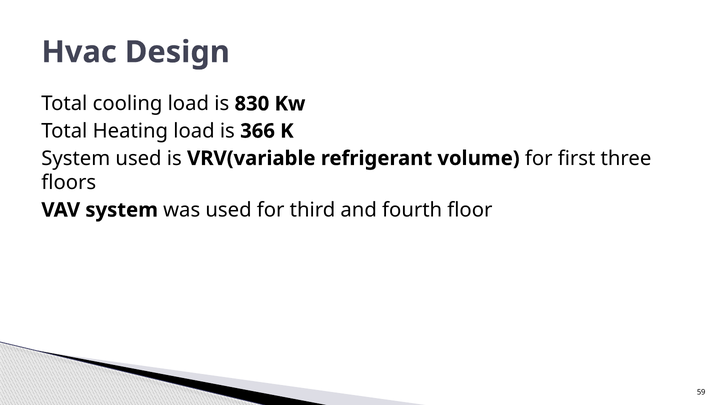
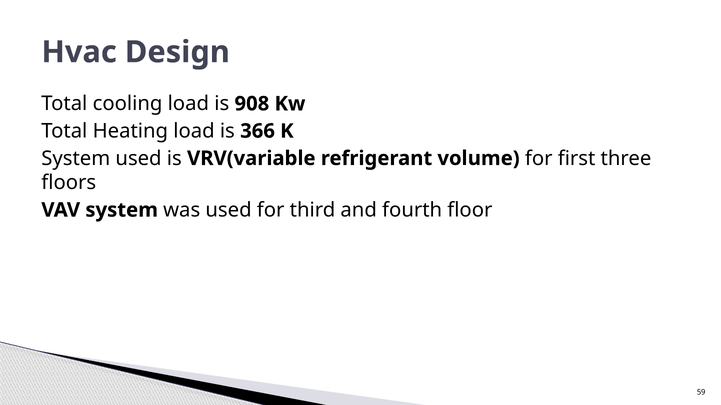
830: 830 -> 908
